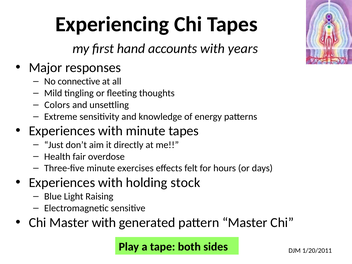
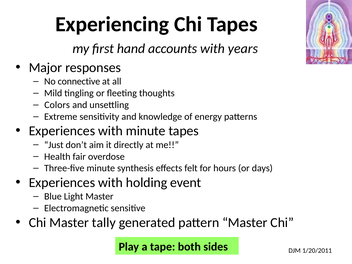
exercises: exercises -> synthesis
stock: stock -> event
Light Raising: Raising -> Master
Master with: with -> tally
